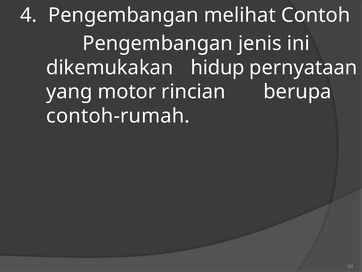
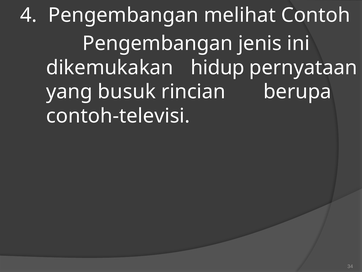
motor: motor -> busuk
contoh-rumah: contoh-rumah -> contoh-televisi
